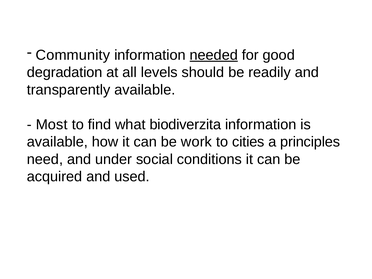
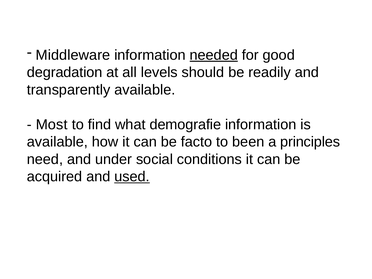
Community: Community -> Middleware
biodiverzita: biodiverzita -> demografie
work: work -> facto
cities: cities -> been
used underline: none -> present
